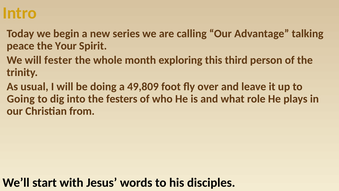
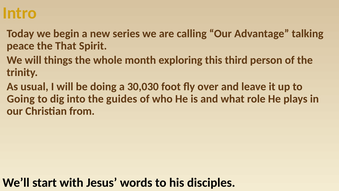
Your: Your -> That
fester: fester -> things
49,809: 49,809 -> 30,030
festers: festers -> guides
